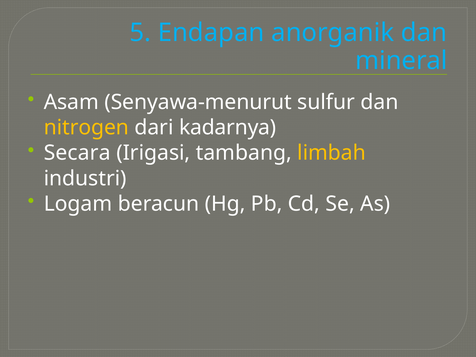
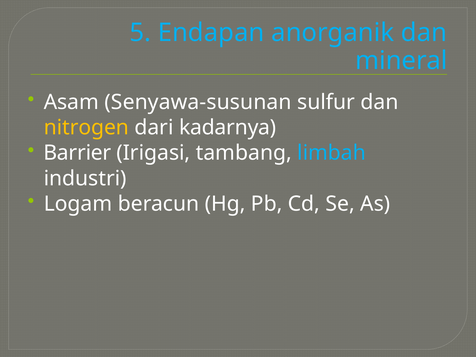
Senyawa-menurut: Senyawa-menurut -> Senyawa-susunan
Secara: Secara -> Barrier
limbah colour: yellow -> light blue
